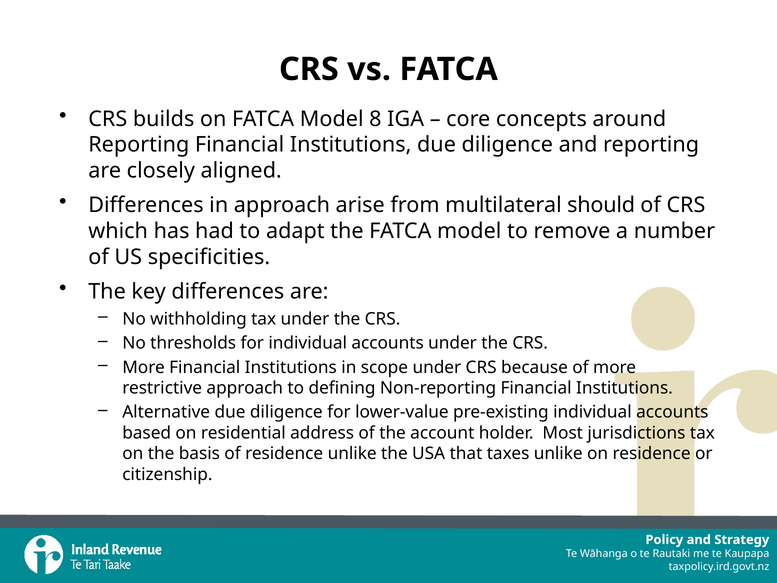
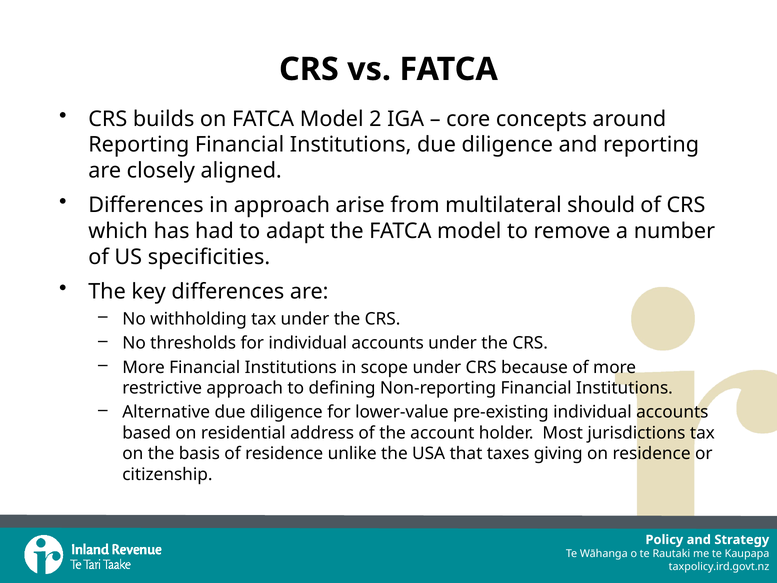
8: 8 -> 2
taxes unlike: unlike -> giving
